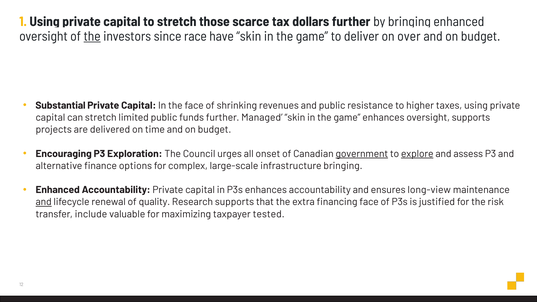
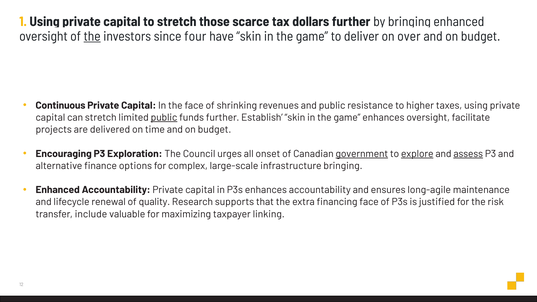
race: race -> four
Substantial: Substantial -> Continuous
public at (164, 117) underline: none -> present
Managed: Managed -> Establish
oversight supports: supports -> facilitate
assess underline: none -> present
long-view: long-view -> long-agile
and at (44, 202) underline: present -> none
tested: tested -> linking
